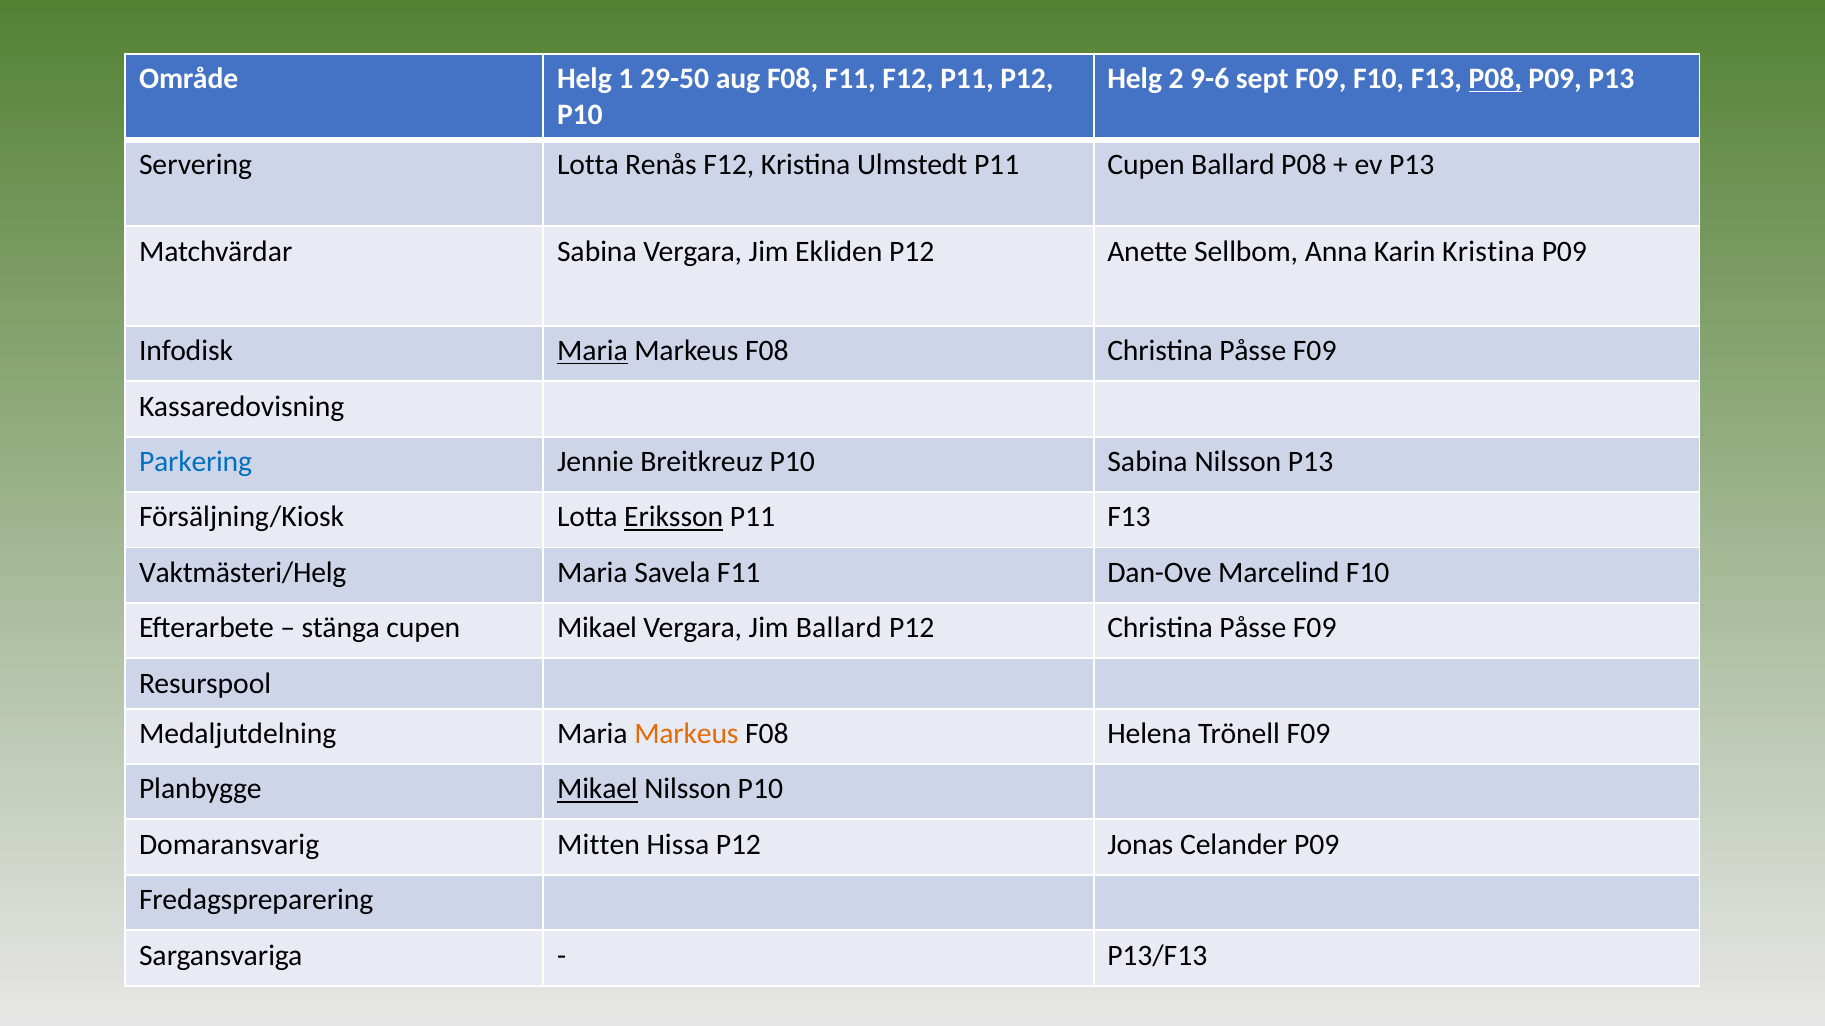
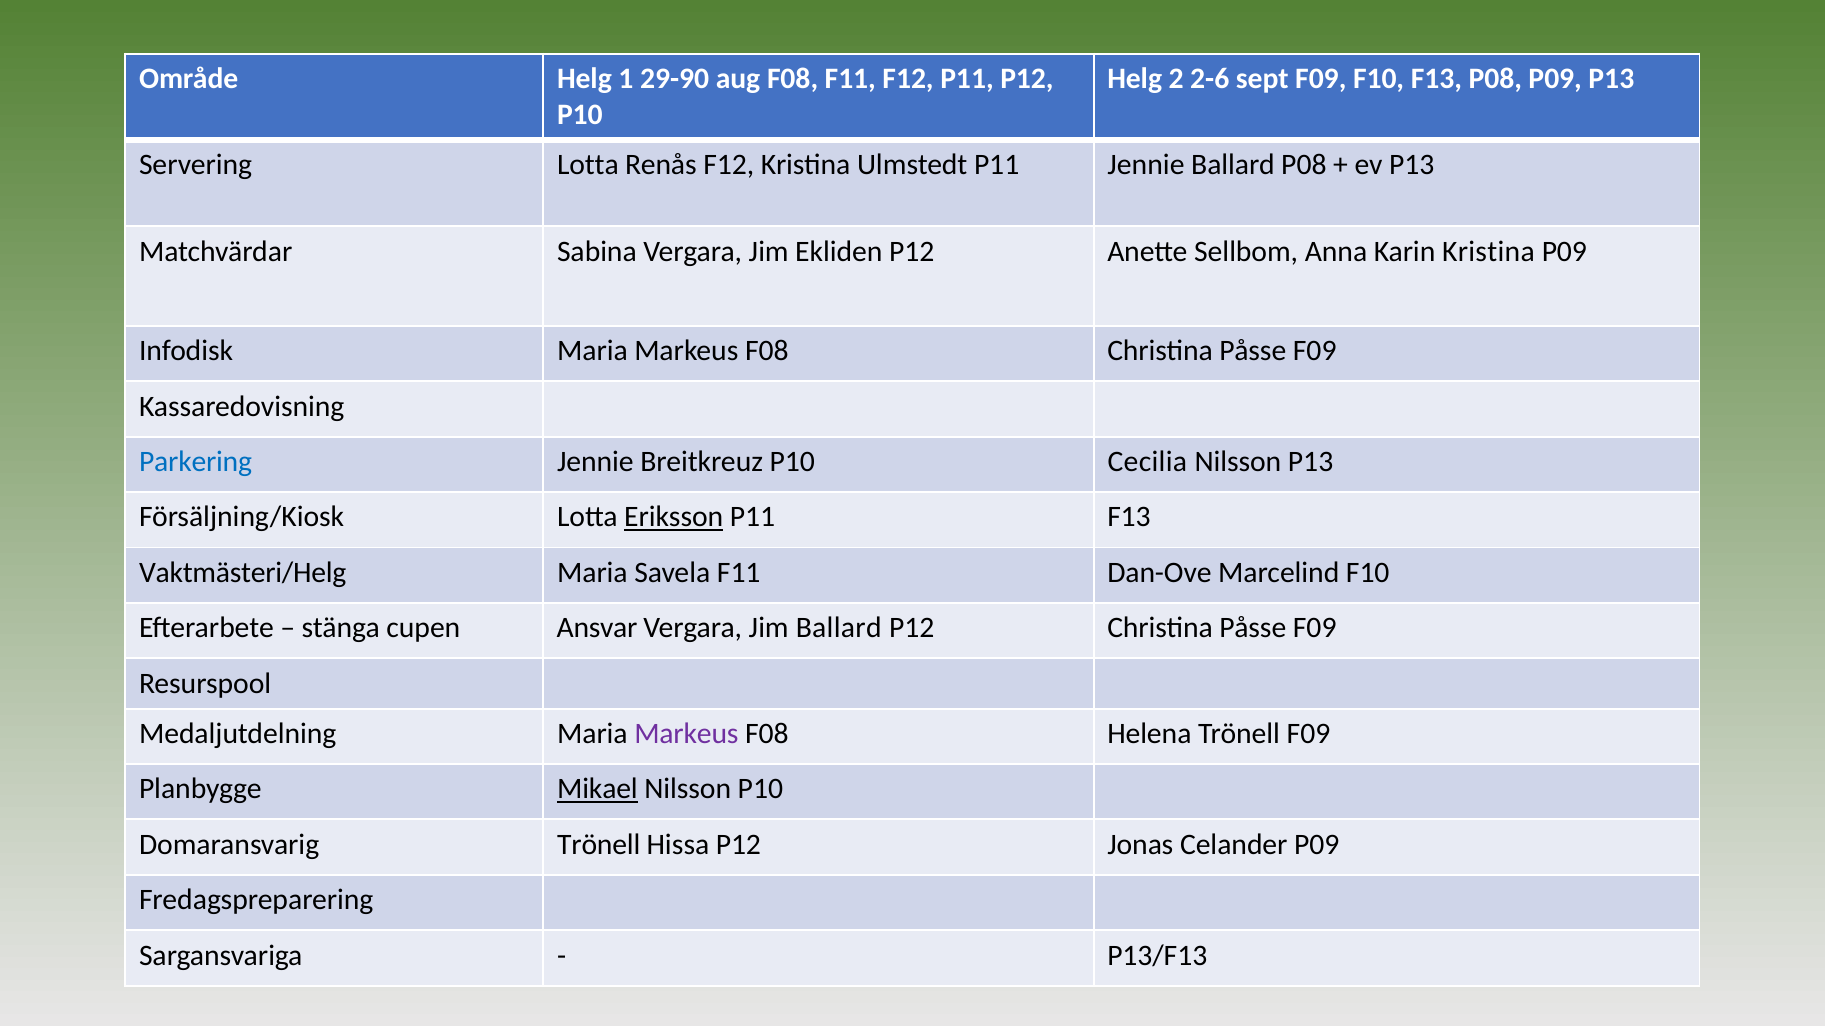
29-50: 29-50 -> 29-90
9-6: 9-6 -> 2-6
P08 at (1495, 79) underline: present -> none
P11 Cupen: Cupen -> Jennie
Maria at (592, 351) underline: present -> none
P10 Sabina: Sabina -> Cecilia
cupen Mikael: Mikael -> Ansvar
Markeus at (686, 734) colour: orange -> purple
Domaransvarig Mitten: Mitten -> Trönell
